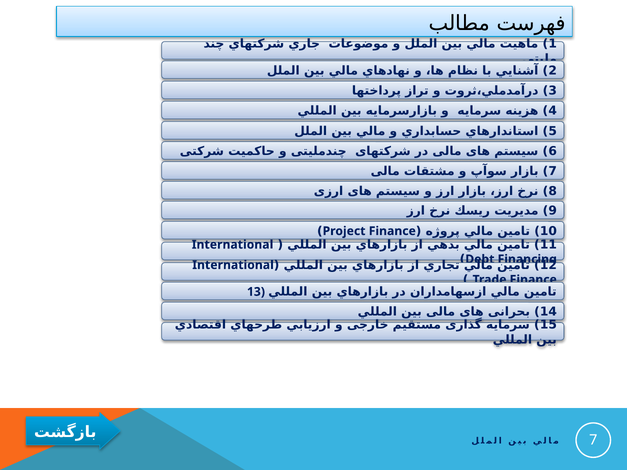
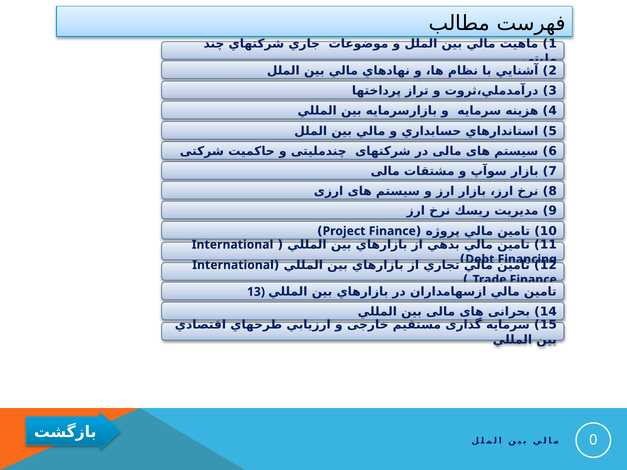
7 at (593, 440): 7 -> 0
